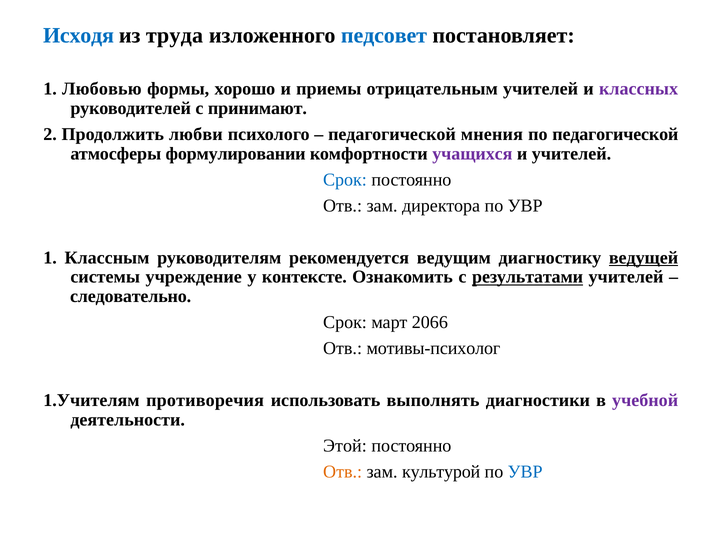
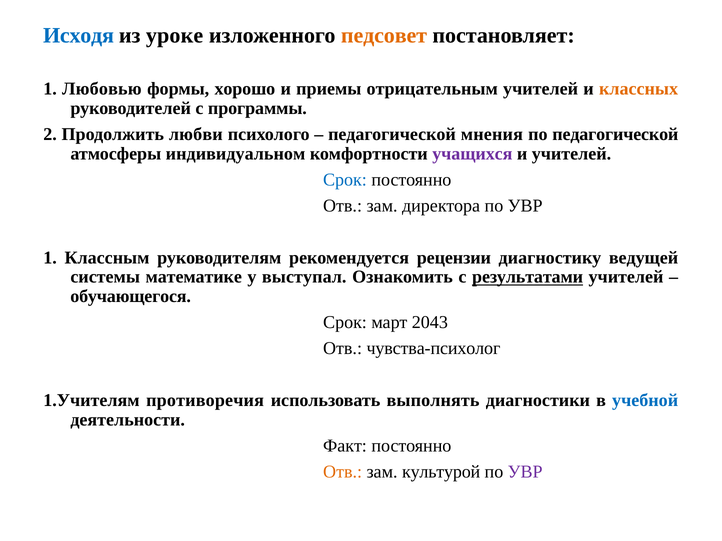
труда: труда -> уроке
педсовет colour: blue -> orange
классных colour: purple -> orange
принимают: принимают -> программы
формулировании: формулировании -> индивидуальном
ведущим: ведущим -> рецензии
ведущей underline: present -> none
учреждение: учреждение -> математике
контексте: контексте -> выступал
следовательно: следовательно -> обучающегося
2066: 2066 -> 2043
мотивы-психолог: мотивы-психолог -> чувства-психолог
учебной colour: purple -> blue
Этой: Этой -> Факт
УВР at (525, 472) colour: blue -> purple
